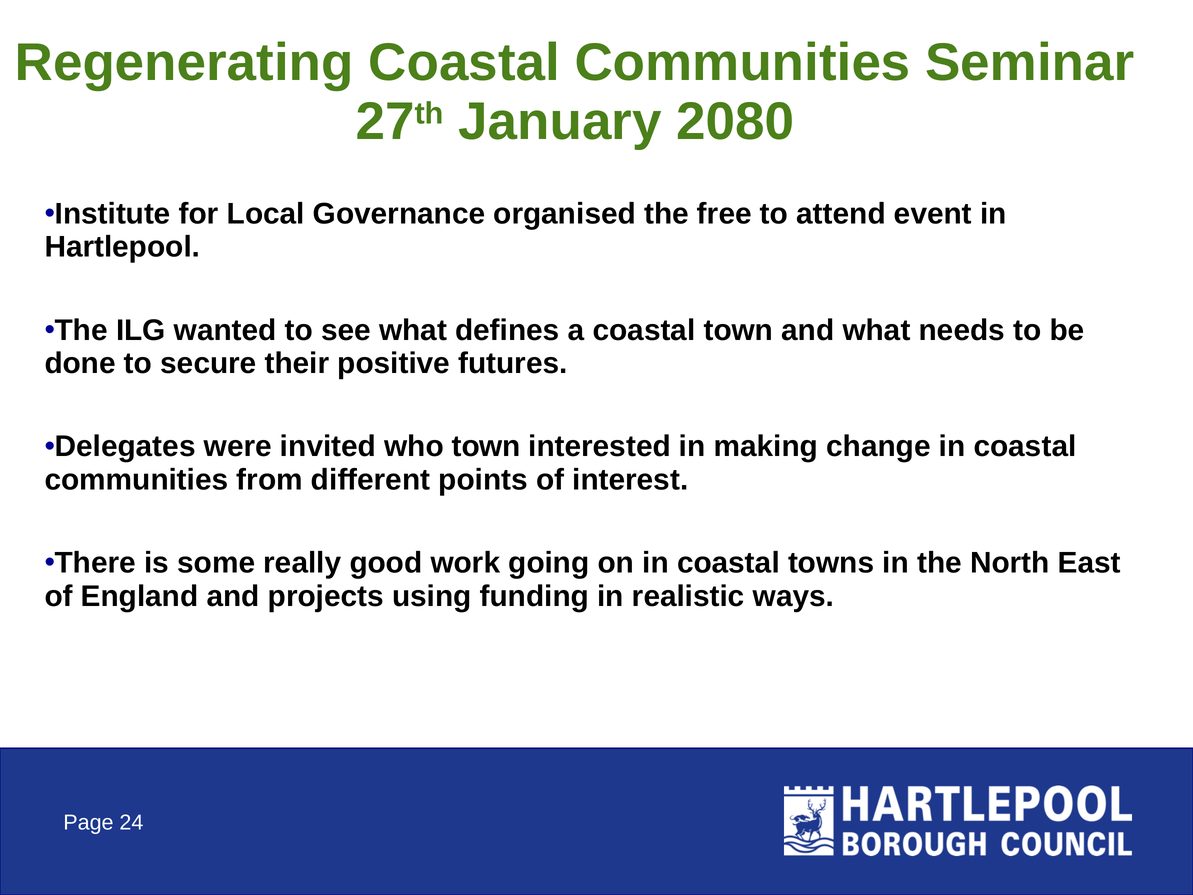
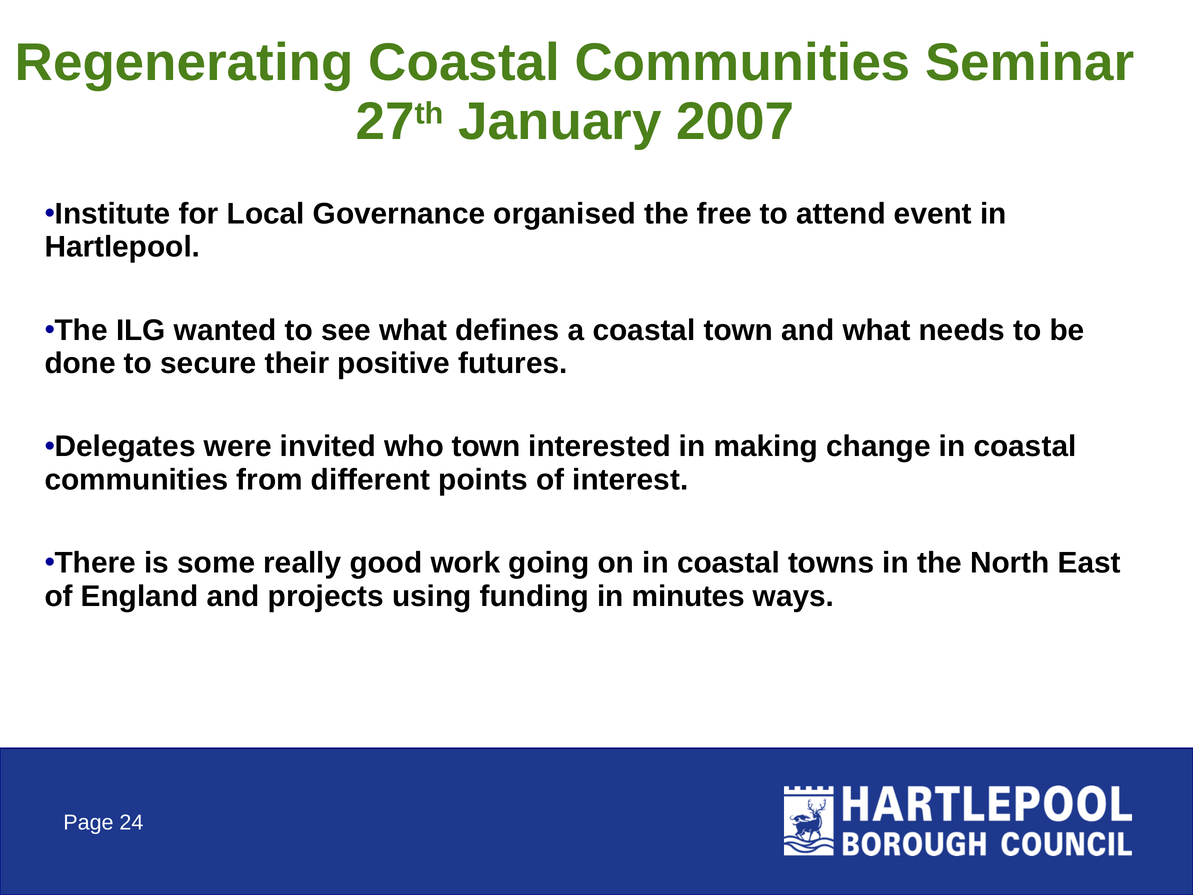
2080: 2080 -> 2007
realistic: realistic -> minutes
